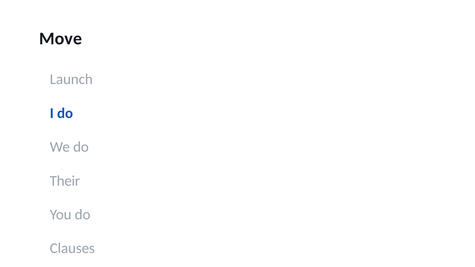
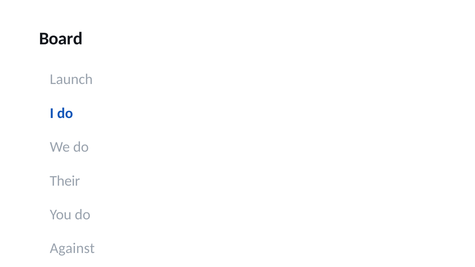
Move: Move -> Board
Clauses: Clauses -> Against
